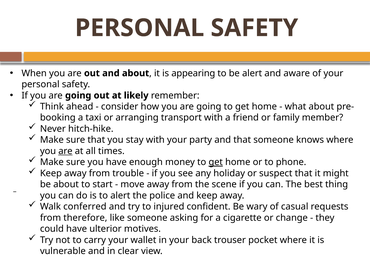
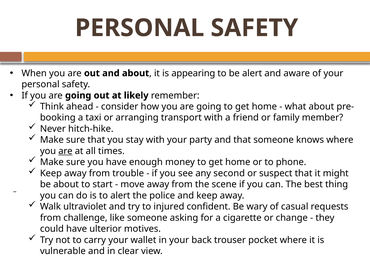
get at (216, 162) underline: present -> none
holiday: holiday -> second
conferred: conferred -> ultraviolet
therefore: therefore -> challenge
